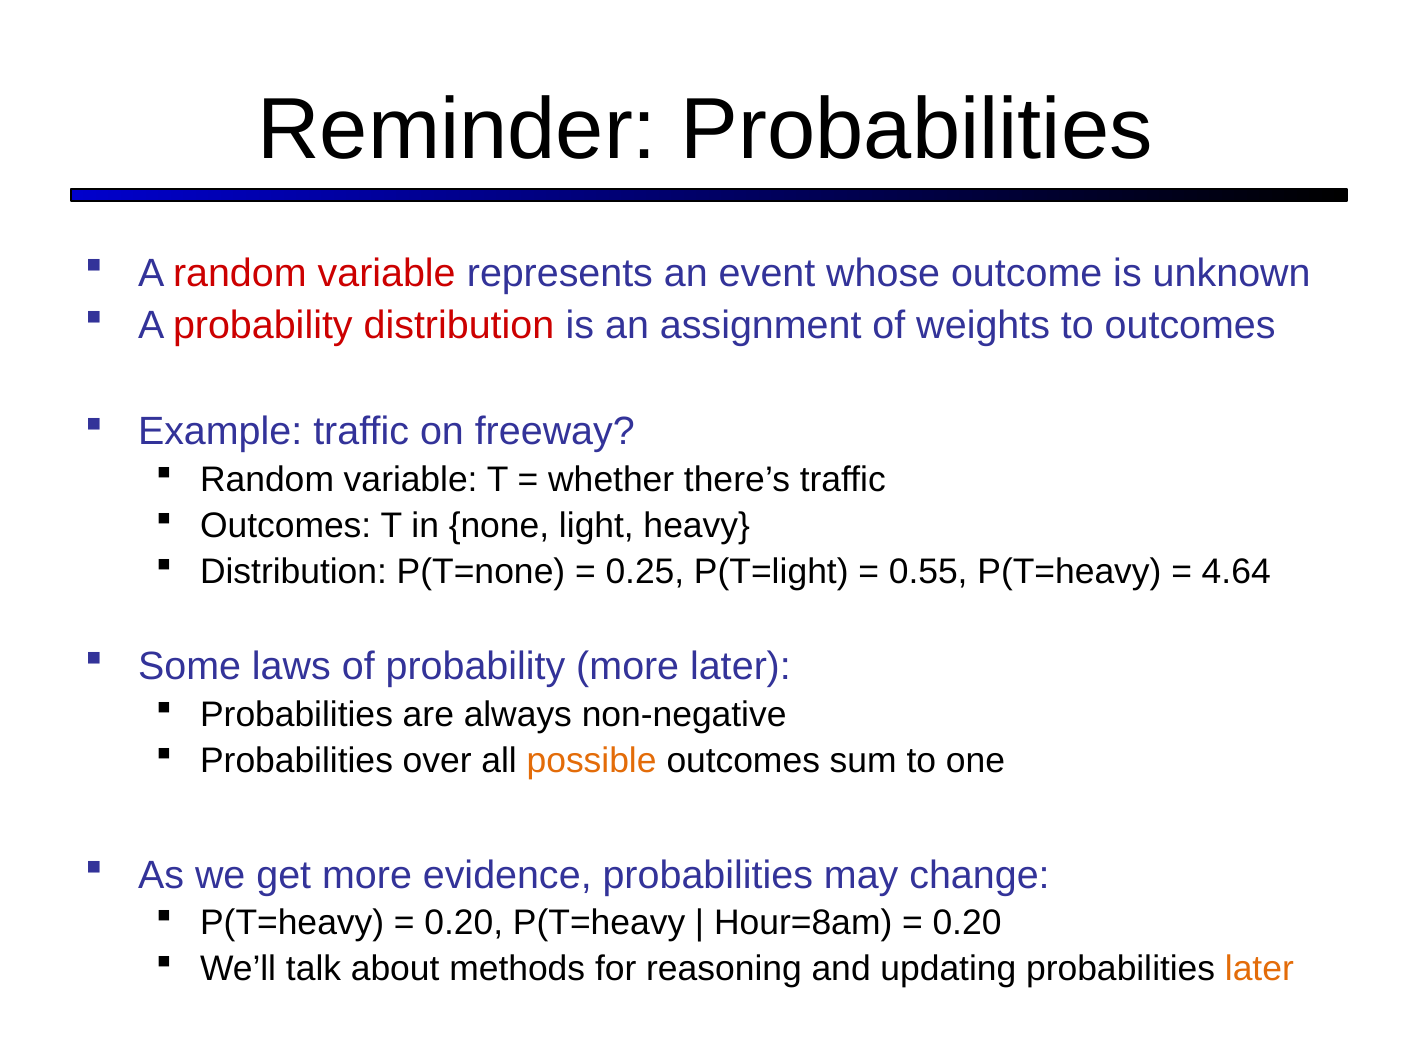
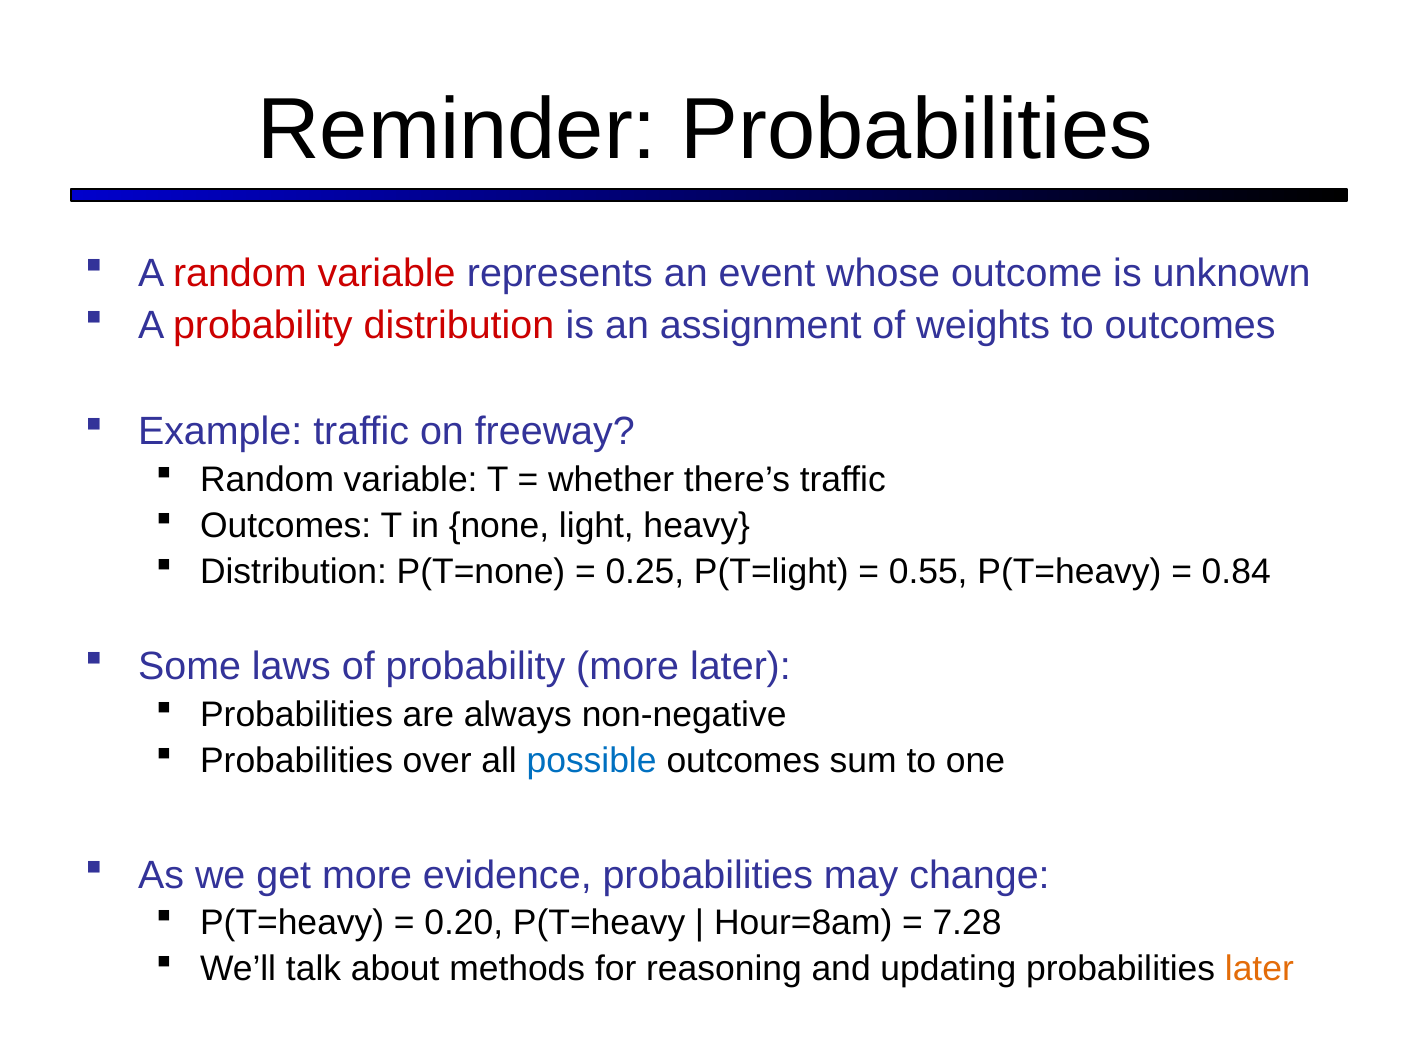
4.64: 4.64 -> 0.84
possible colour: orange -> blue
0.20 at (967, 923): 0.20 -> 7.28
